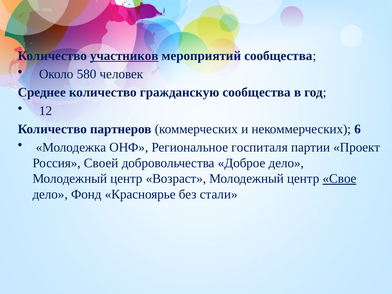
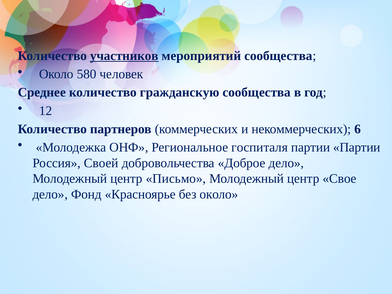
партии Проект: Проект -> Партии
Возраст: Возраст -> Письмо
Свое underline: present -> none
без стали: стали -> около
